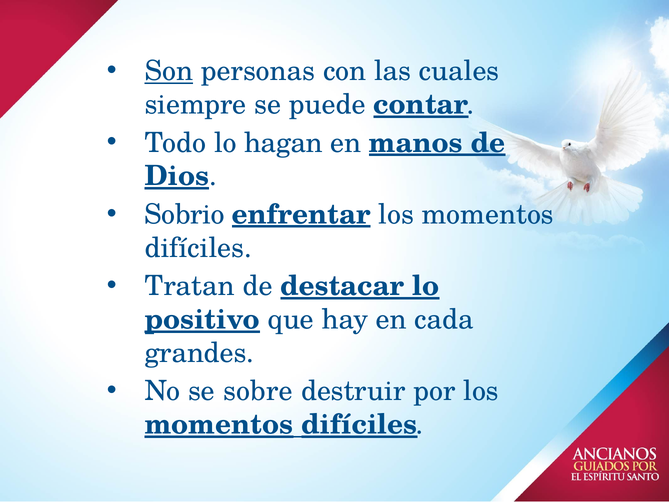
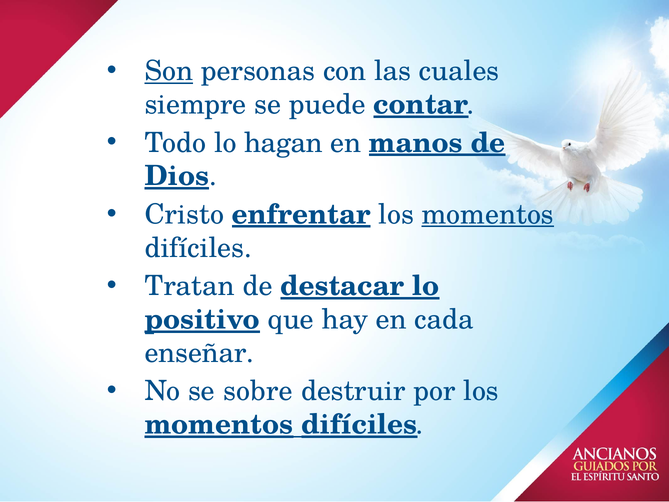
Sobrio: Sobrio -> Cristo
momentos at (488, 214) underline: none -> present
grandes: grandes -> enseñar
